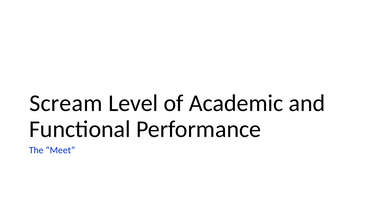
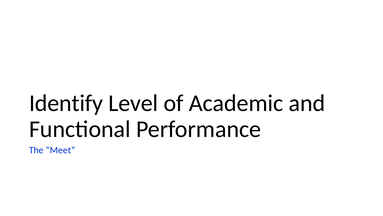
Scream: Scream -> Identify
